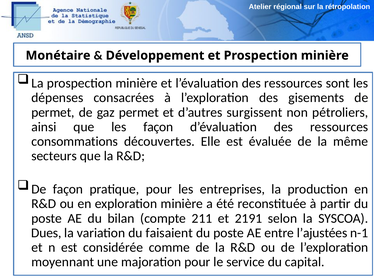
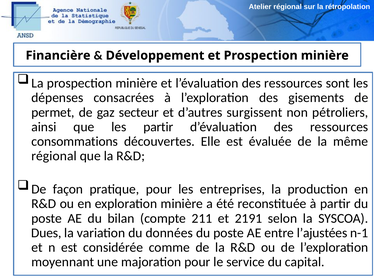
Monétaire: Monétaire -> Financière
gaz permet: permet -> secteur
les façon: façon -> partir
secteurs at (54, 156): secteurs -> régional
faisaient: faisaient -> données
